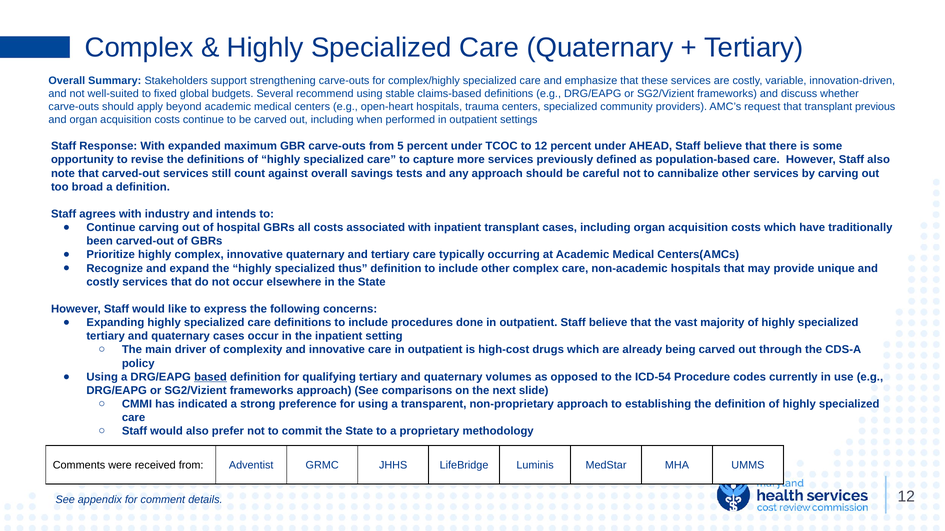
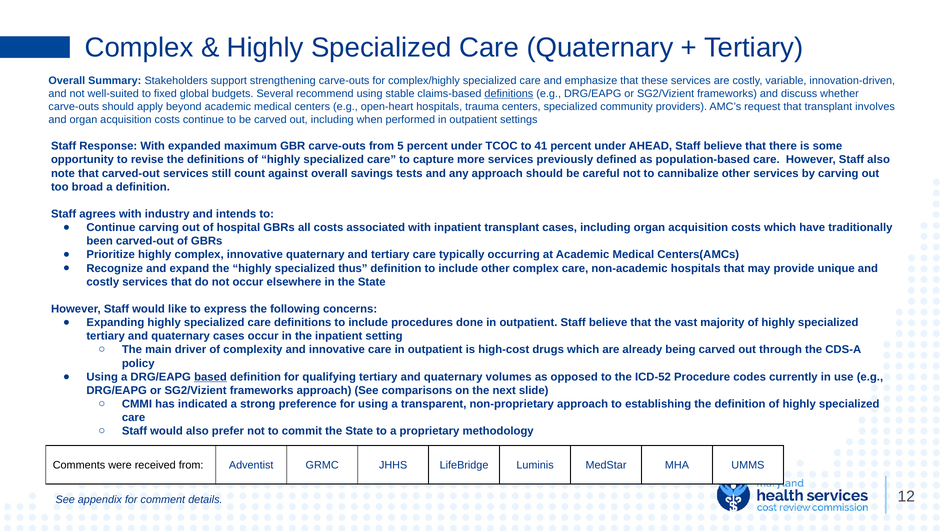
definitions at (509, 94) underline: none -> present
previous: previous -> involves
to 12: 12 -> 41
ICD-54: ICD-54 -> ICD-52
